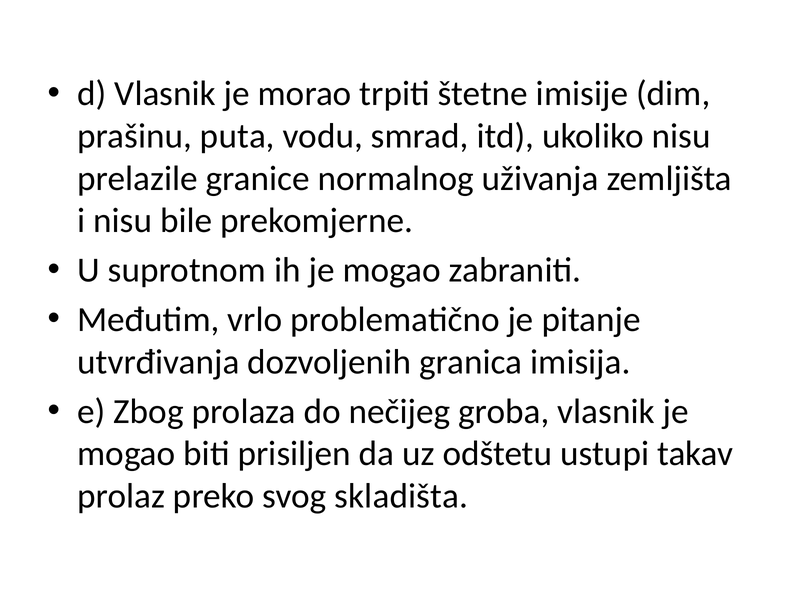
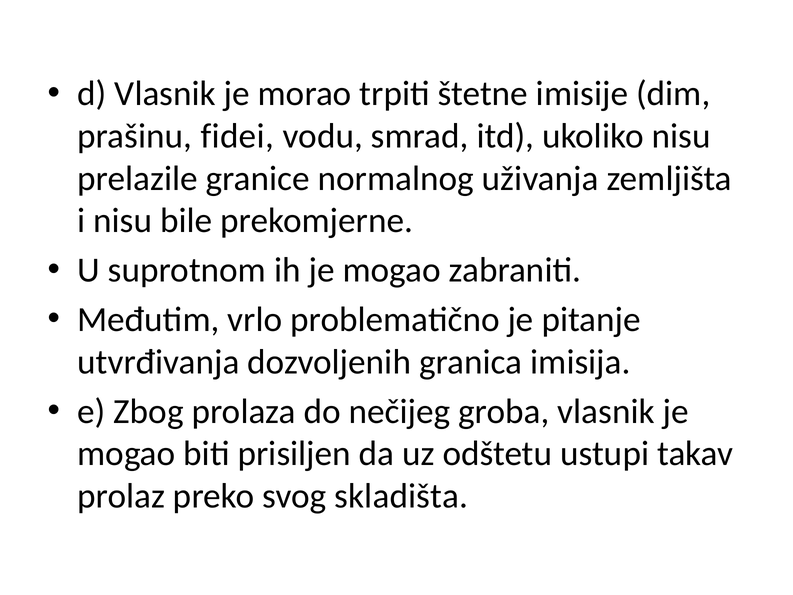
puta: puta -> fidei
